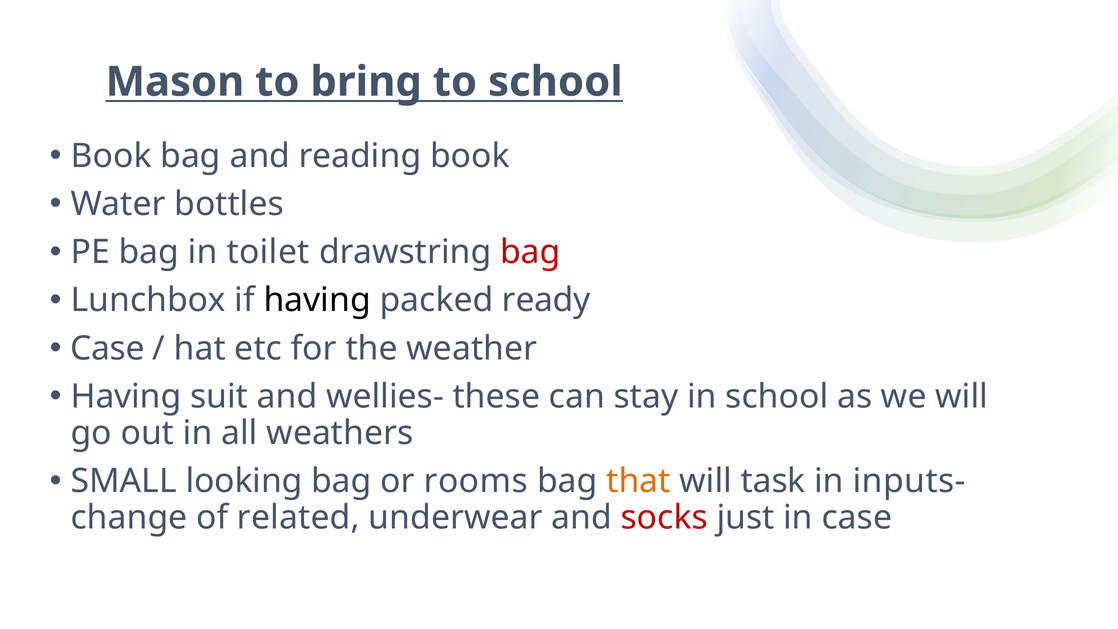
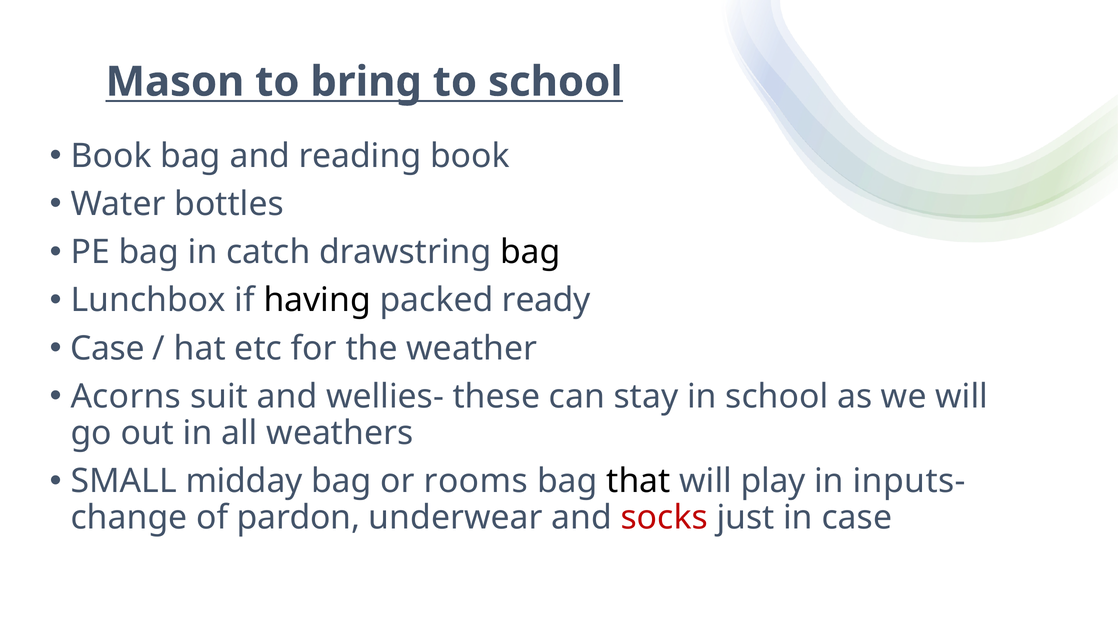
toilet: toilet -> catch
bag at (530, 252) colour: red -> black
Having at (126, 397): Having -> Acorns
looking: looking -> midday
that colour: orange -> black
task: task -> play
related: related -> pardon
